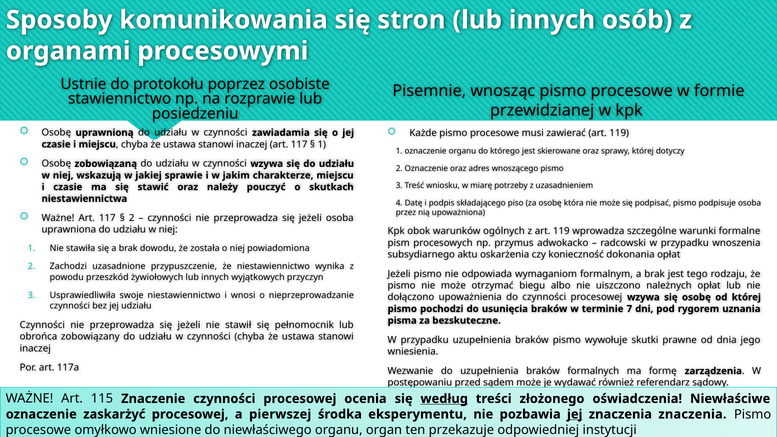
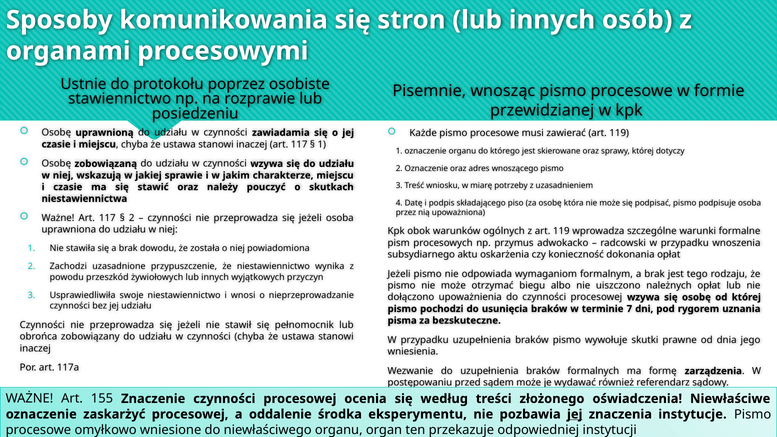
115: 115 -> 155
według underline: present -> none
pierwszej: pierwszej -> oddalenie
znaczenia znaczenia: znaczenia -> instytucje
